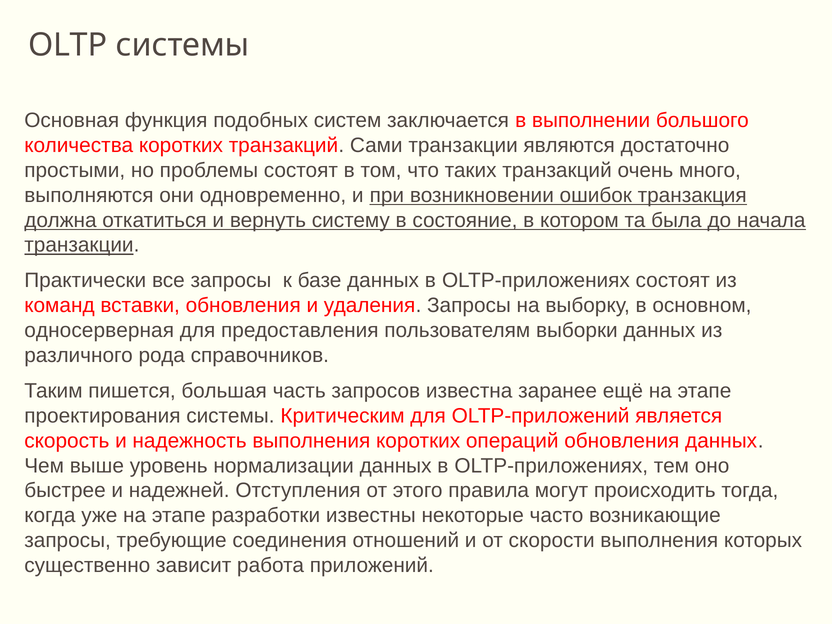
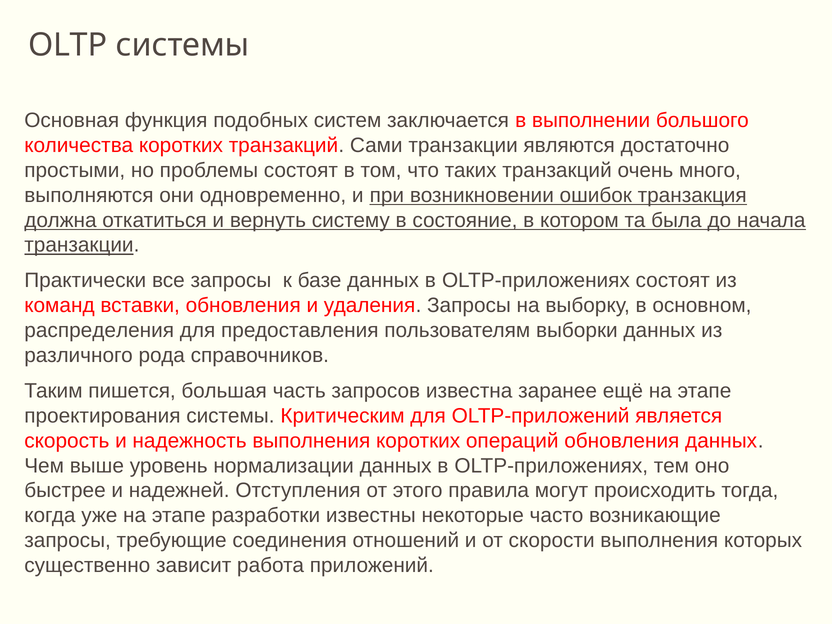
односерверная: односерверная -> распределения
